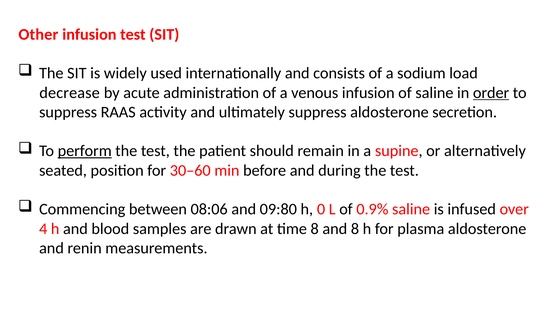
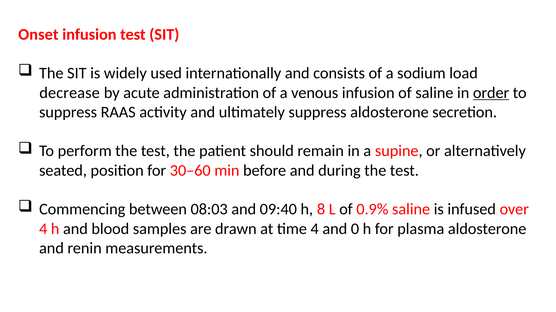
Other: Other -> Onset
perform underline: present -> none
08:06: 08:06 -> 08:03
09:80: 09:80 -> 09:40
0: 0 -> 8
time 8: 8 -> 4
and 8: 8 -> 0
